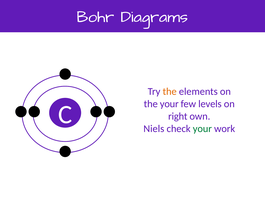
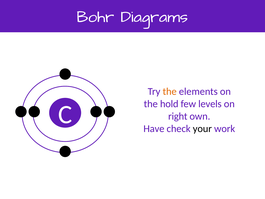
the your: your -> hold
Niels: Niels -> Have
your at (202, 129) colour: green -> black
